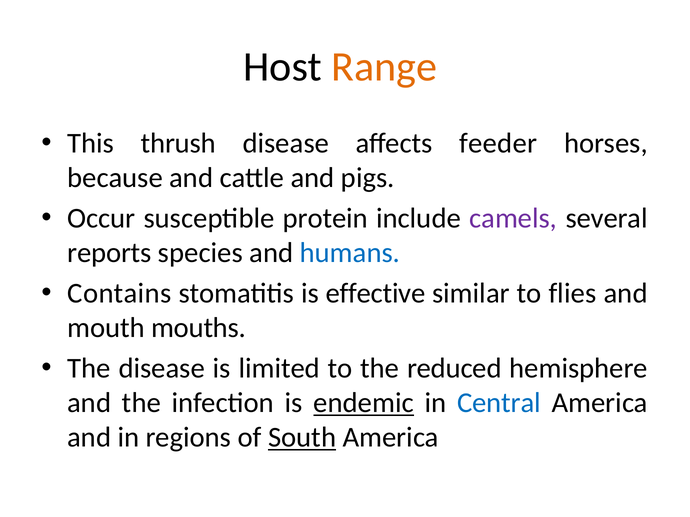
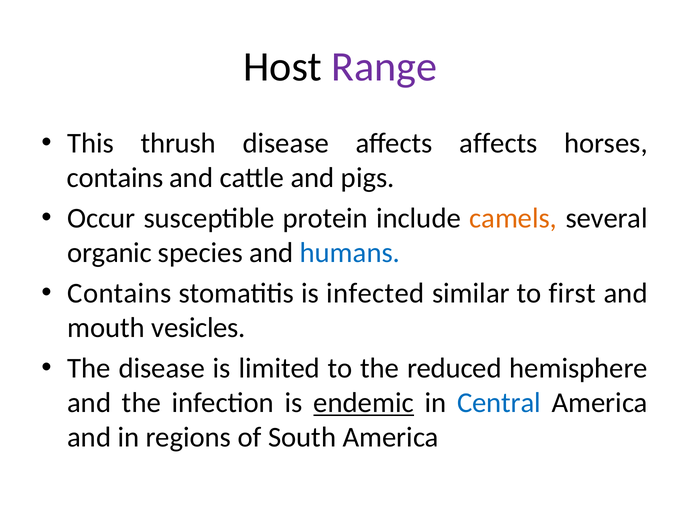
Range colour: orange -> purple
affects feeder: feeder -> affects
because at (115, 178): because -> contains
camels colour: purple -> orange
reports: reports -> organic
effective: effective -> infected
flies: flies -> first
mouths: mouths -> vesicles
South underline: present -> none
